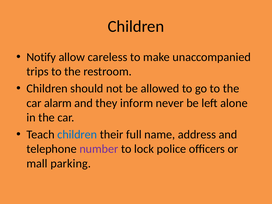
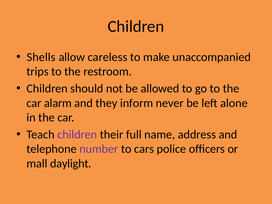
Notify: Notify -> Shells
children at (77, 134) colour: blue -> purple
lock: lock -> cars
parking: parking -> daylight
